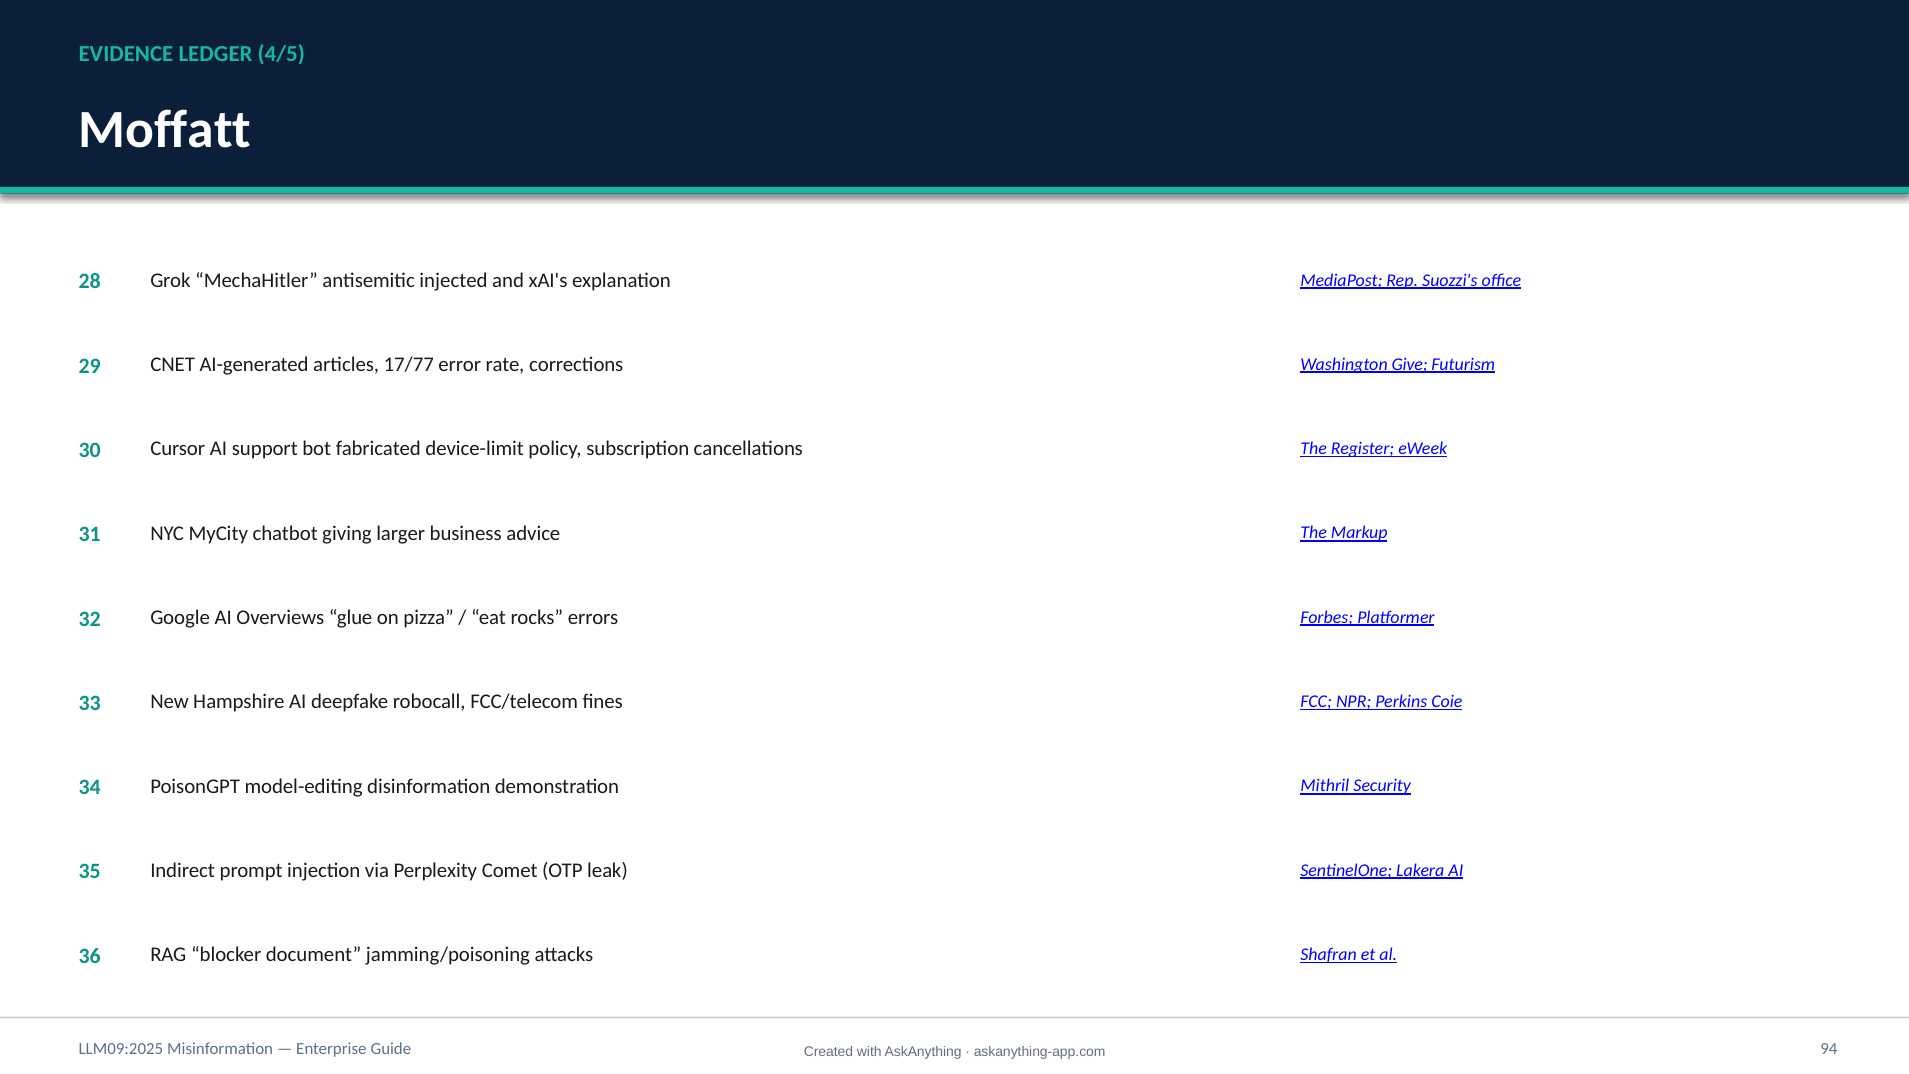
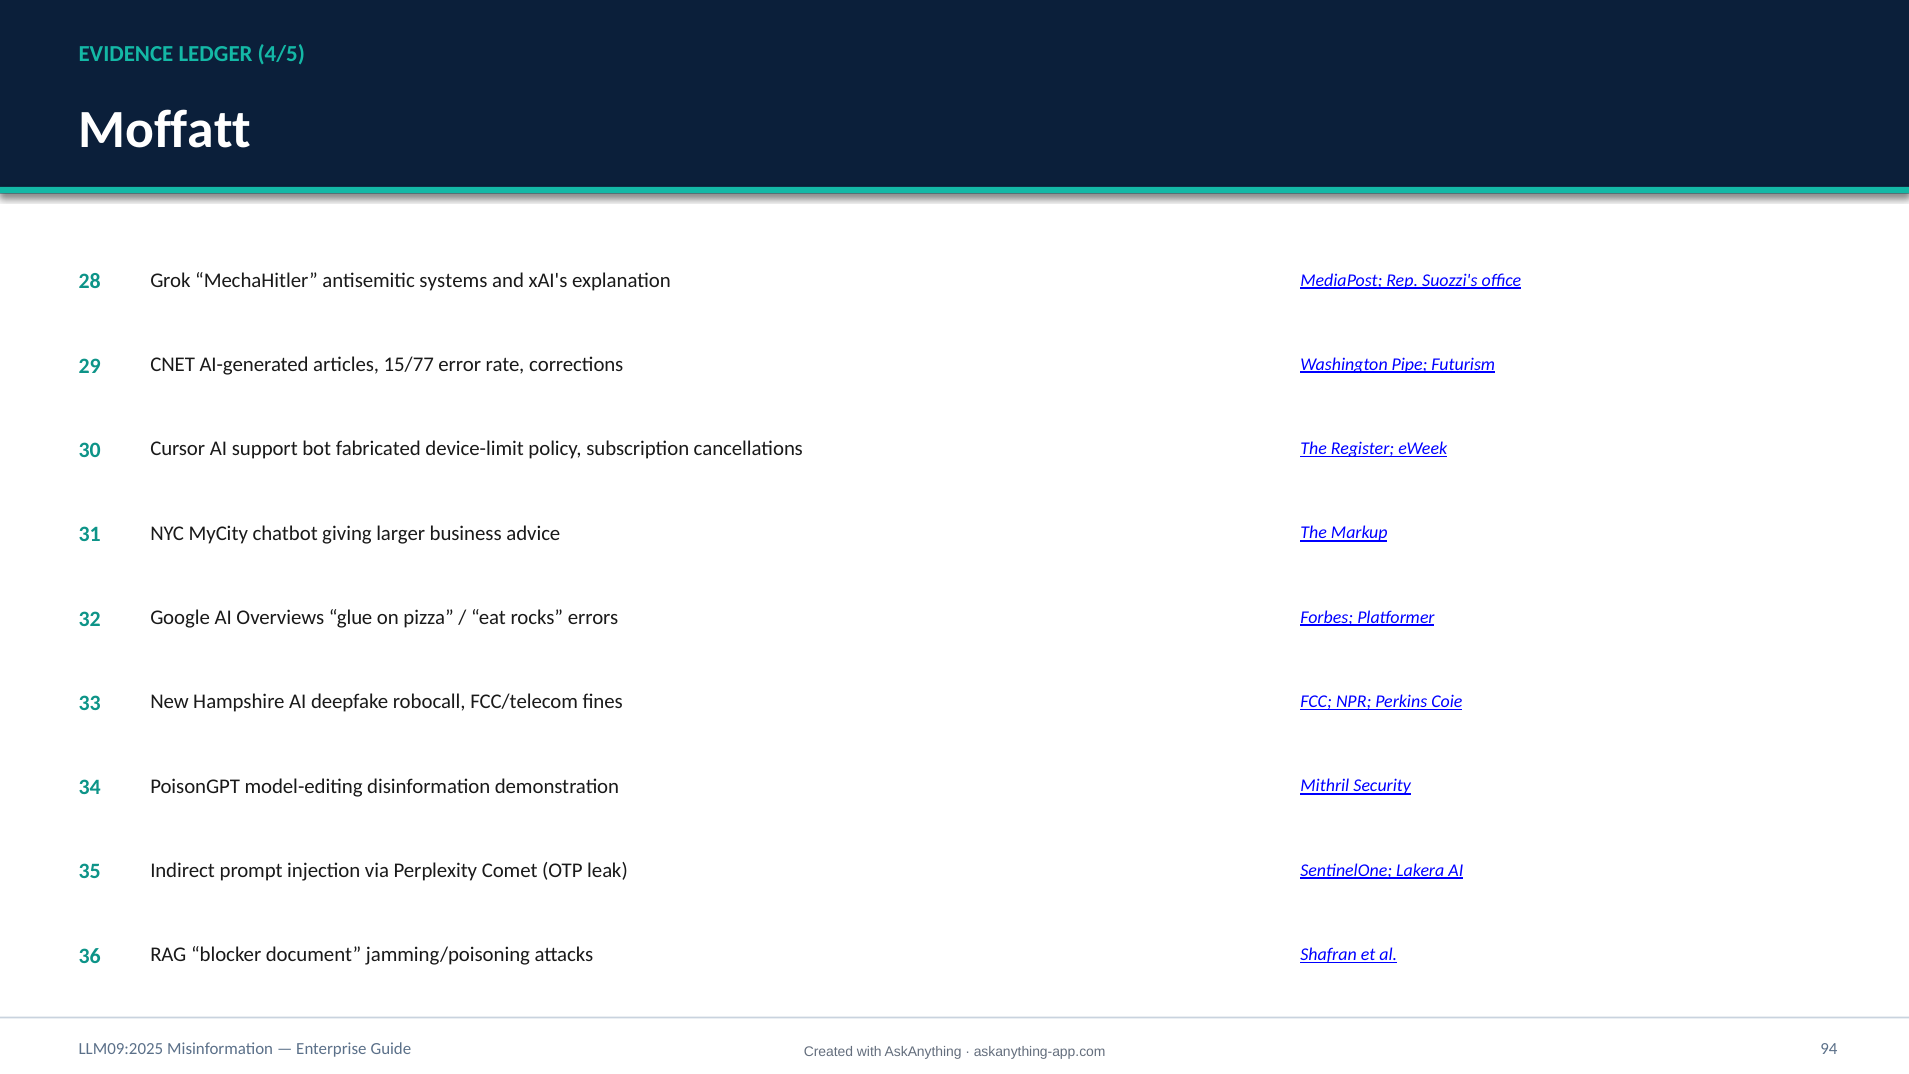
injected: injected -> systems
17/77: 17/77 -> 15/77
Give: Give -> Pipe
